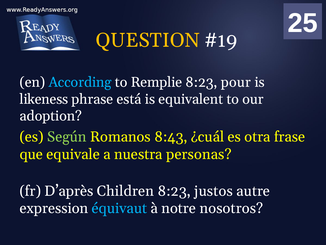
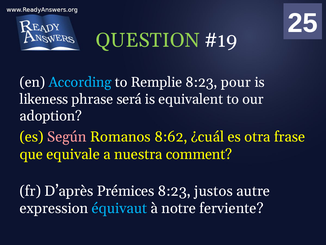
QUESTION colour: yellow -> light green
está: está -> será
Según colour: light green -> pink
8:43: 8:43 -> 8:62
personas: personas -> comment
Children: Children -> Prémices
nosotros: nosotros -> ferviente
